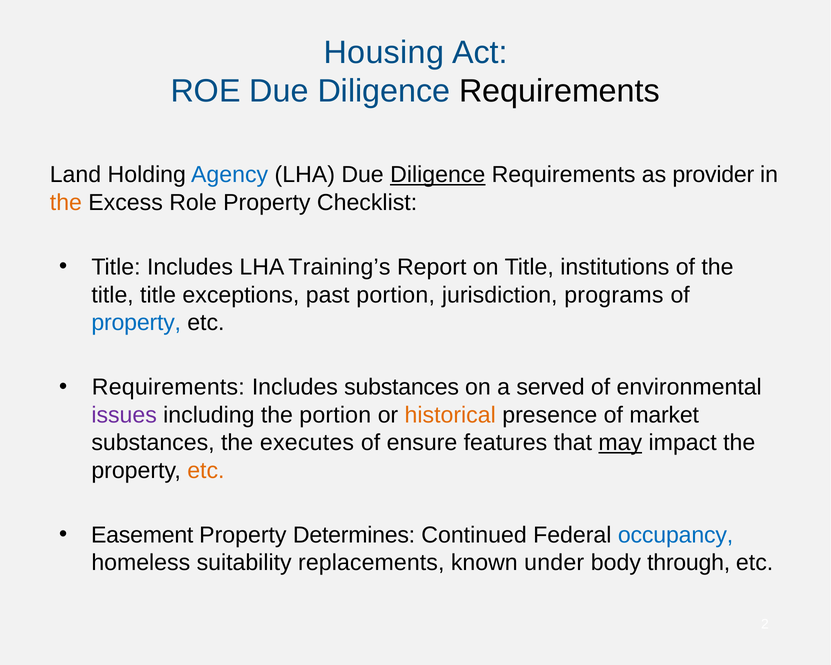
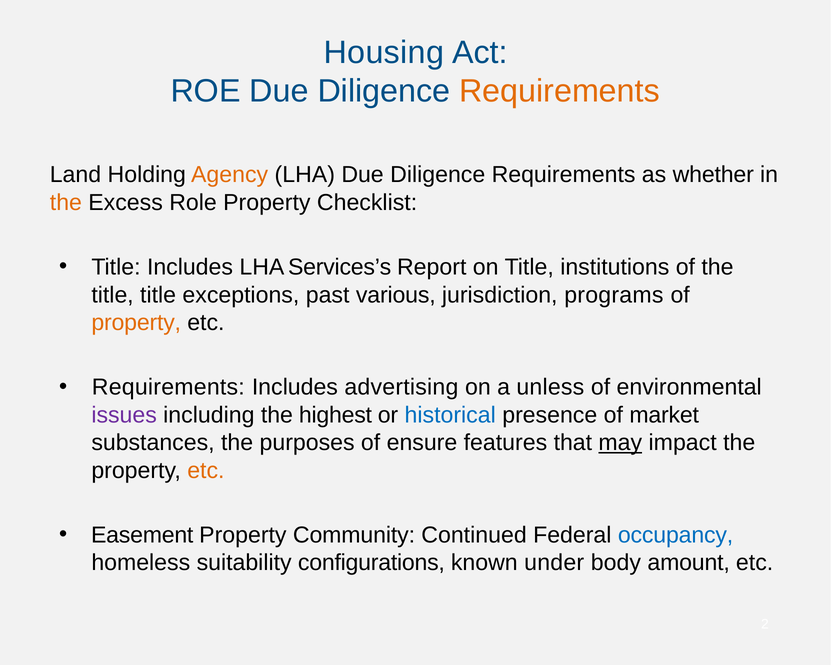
Requirements at (560, 91) colour: black -> orange
Agency colour: blue -> orange
Diligence at (438, 175) underline: present -> none
provider: provider -> whether
Training’s: Training’s -> Services’s
past portion: portion -> various
property at (136, 323) colour: blue -> orange
Includes substances: substances -> advertising
served: served -> unless
the portion: portion -> highest
historical colour: orange -> blue
executes: executes -> purposes
Determines: Determines -> Community
replacements: replacements -> configurations
through: through -> amount
